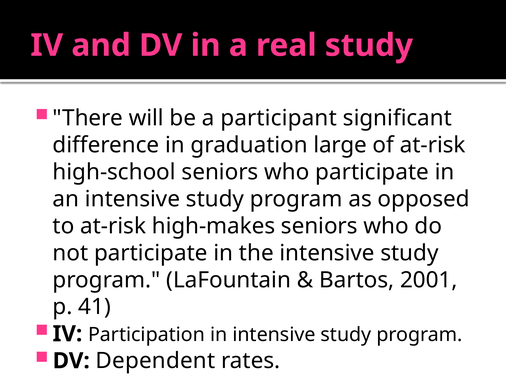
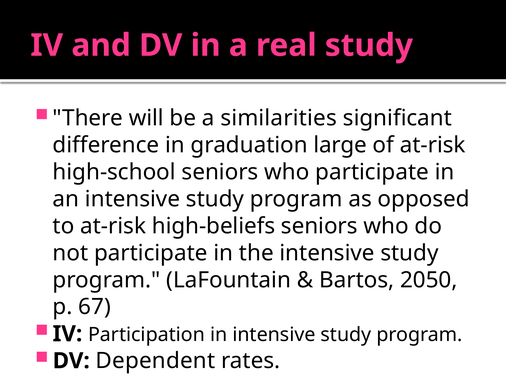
participant: participant -> similarities
high-makes: high-makes -> high-beliefs
2001: 2001 -> 2050
41: 41 -> 67
